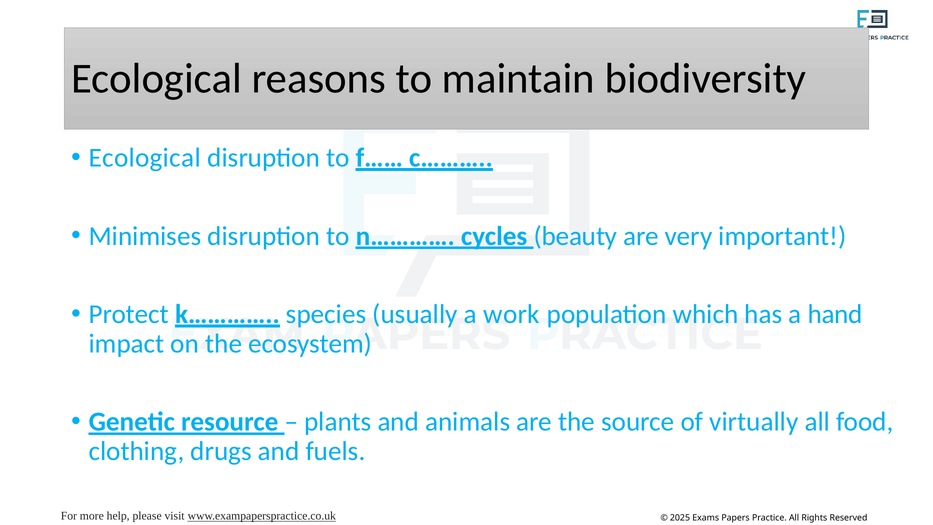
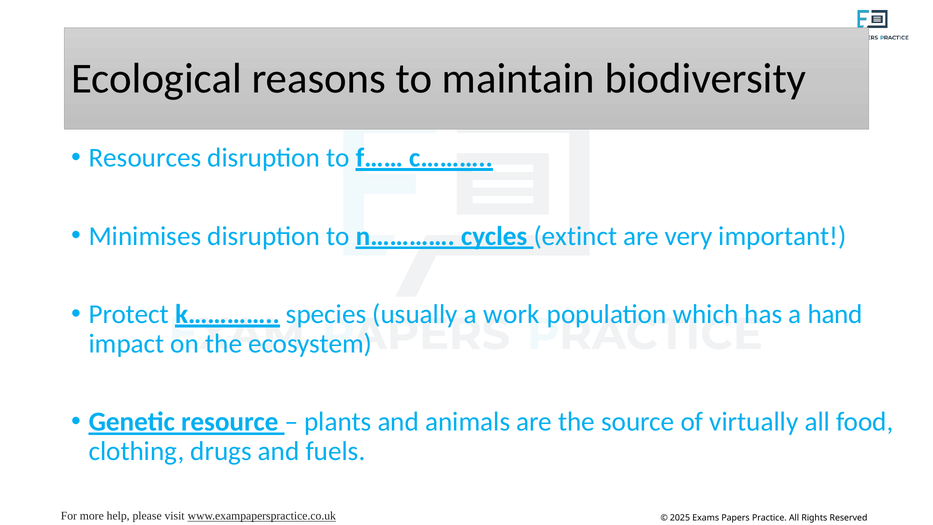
Ecological at (145, 158): Ecological -> Resources
beauty: beauty -> extinct
